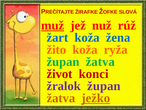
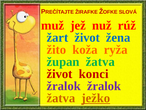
muž underline: present -> none
žart koža: koža -> život
žralok župan: župan -> žralok
